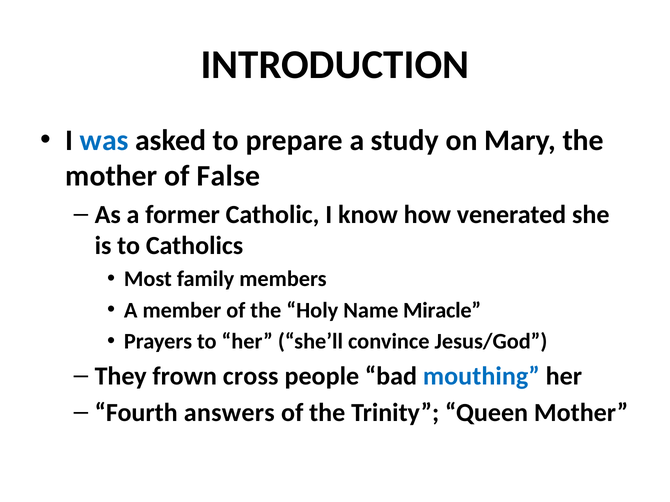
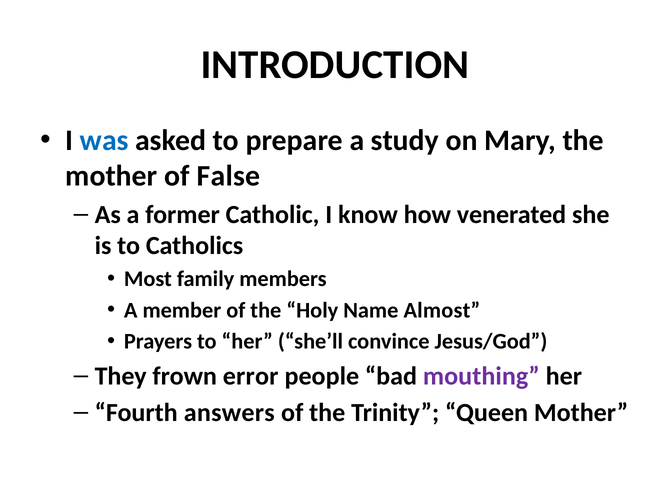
Miracle: Miracle -> Almost
cross: cross -> error
mouthing colour: blue -> purple
